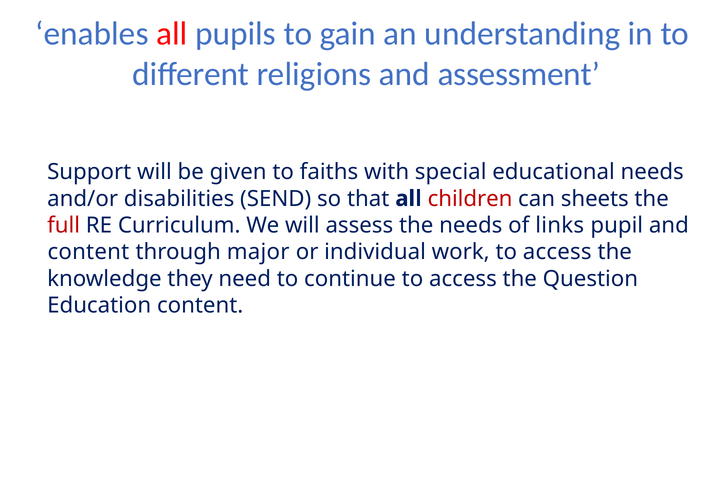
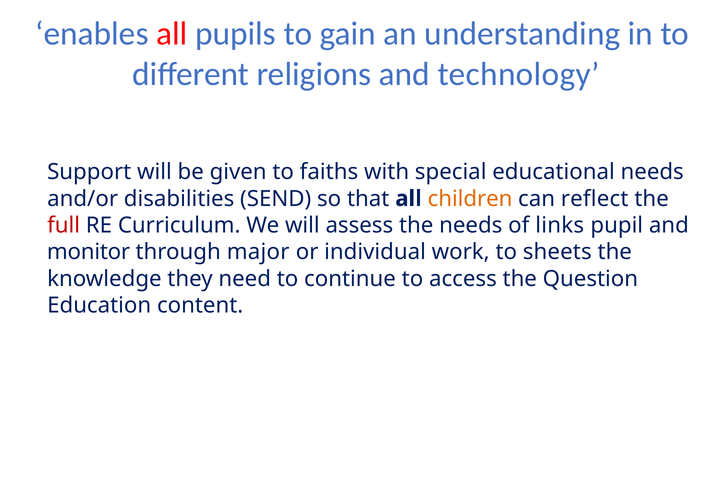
assessment: assessment -> technology
children colour: red -> orange
sheets: sheets -> reflect
content at (88, 252): content -> monitor
work to access: access -> sheets
